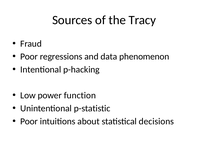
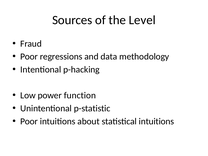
Tracy: Tracy -> Level
phenomenon: phenomenon -> methodology
statistical decisions: decisions -> intuitions
